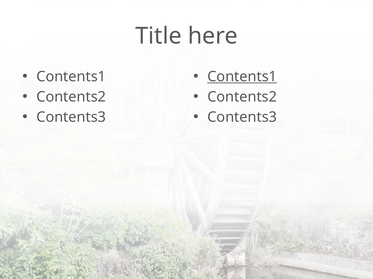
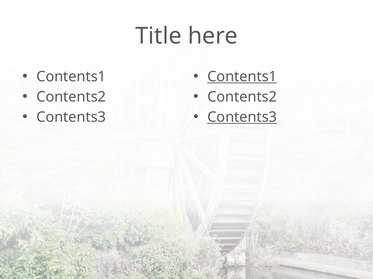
Contents3 at (242, 118) underline: none -> present
